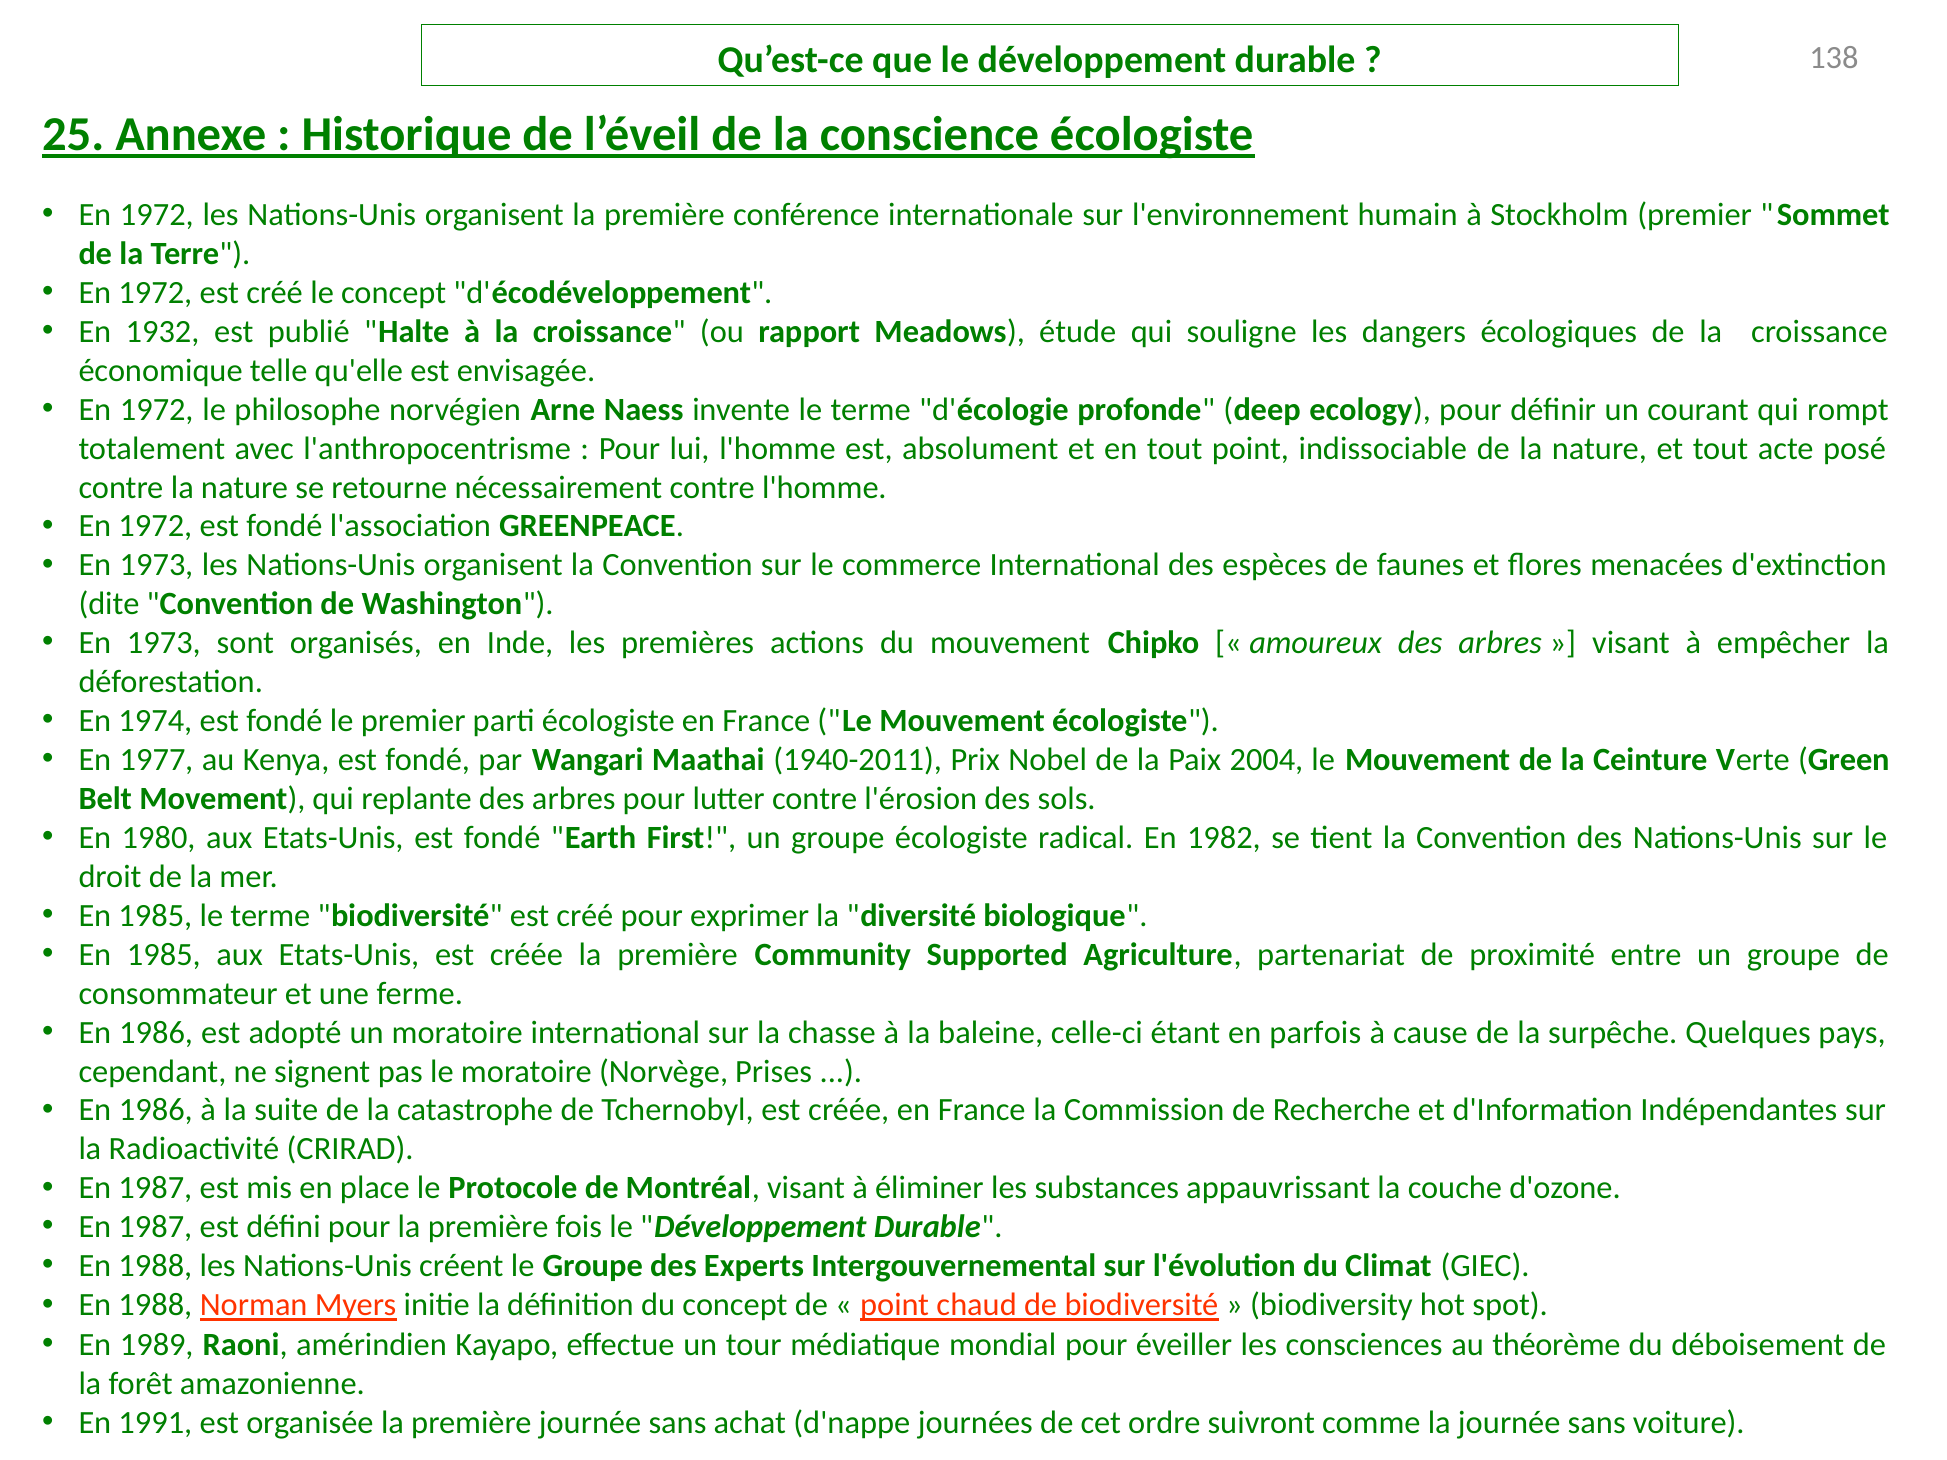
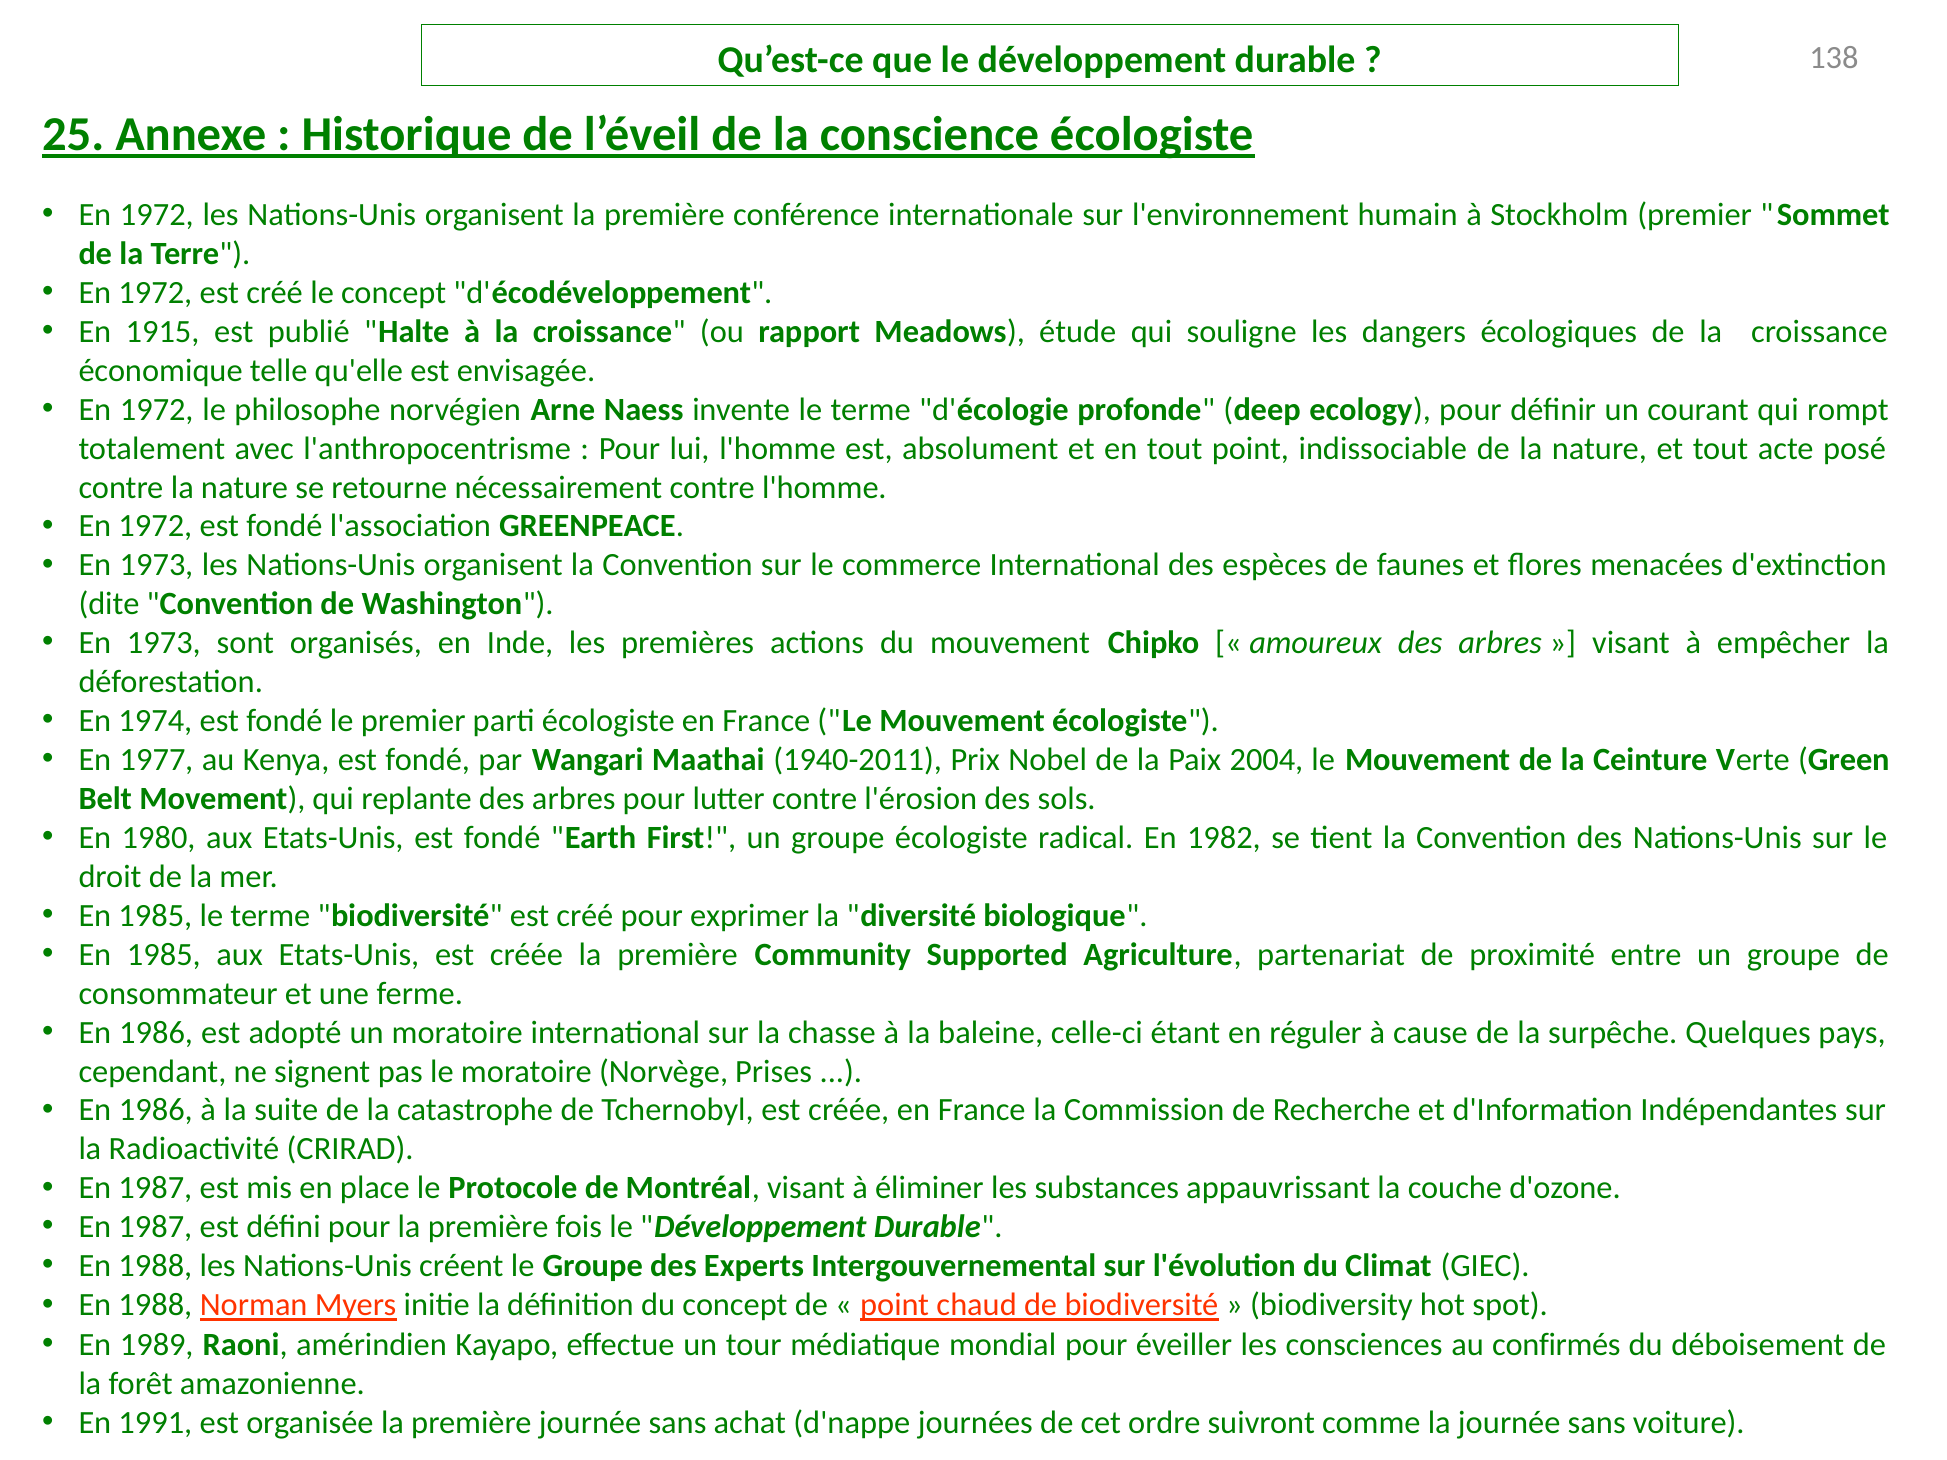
1932: 1932 -> 1915
parfois: parfois -> réguler
théorème: théorème -> confirmés
